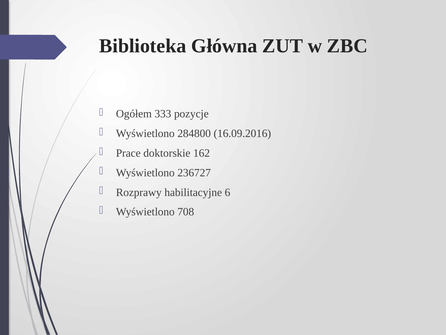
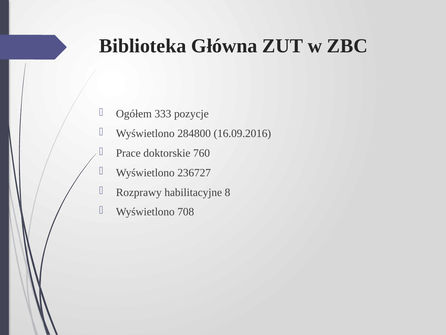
162: 162 -> 760
6: 6 -> 8
